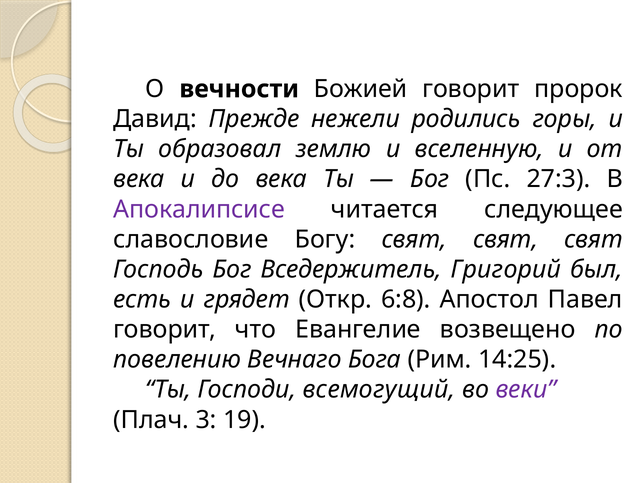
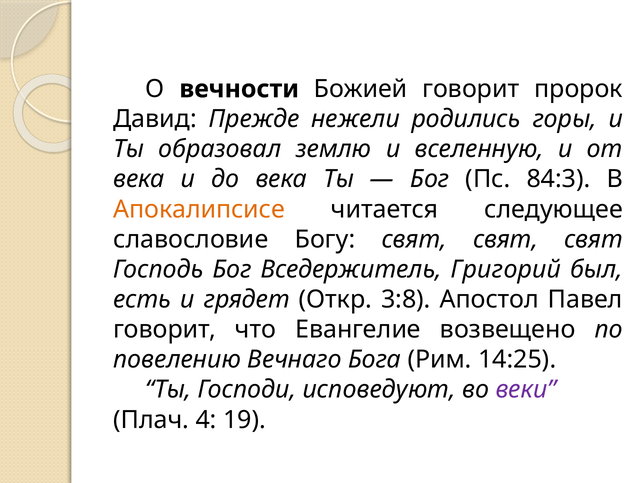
27:3: 27:3 -> 84:3
Апокалипсисе colour: purple -> orange
6:8: 6:8 -> 3:8
всемогущий: всемогущий -> исповедуют
3: 3 -> 4
